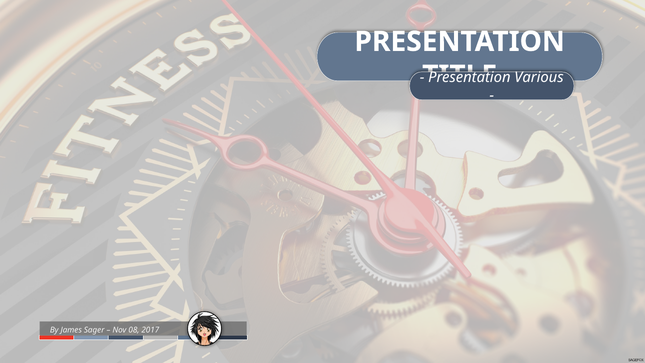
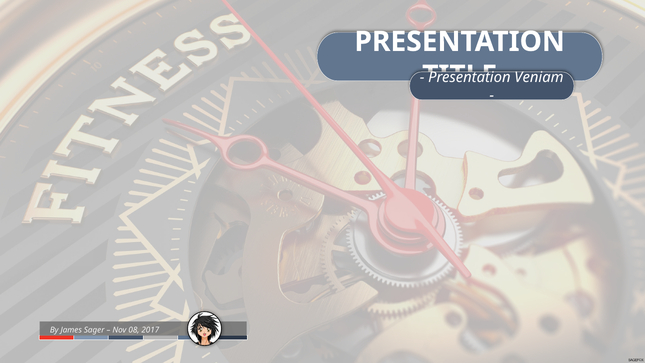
Various: Various -> Veniam
